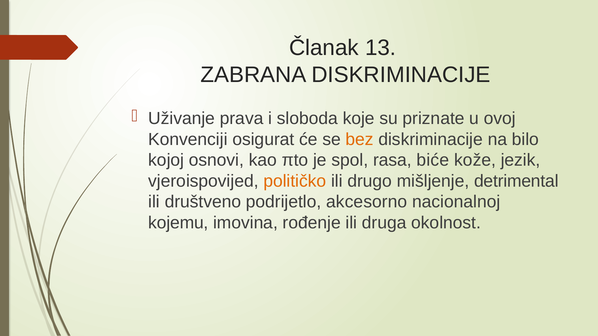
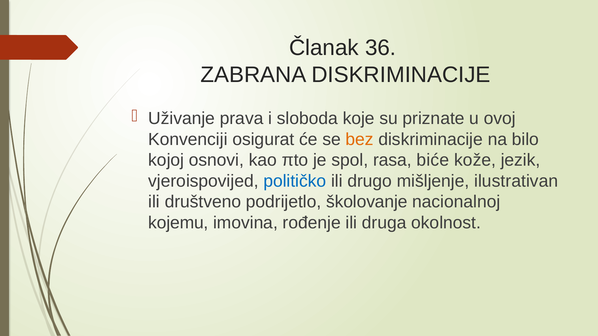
13: 13 -> 36
političko colour: orange -> blue
detrimental: detrimental -> ilustrativan
akcesorno: akcesorno -> školovanje
